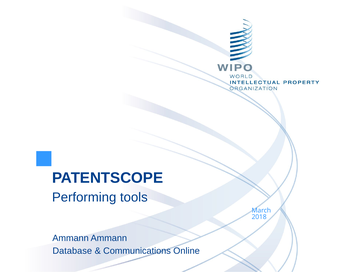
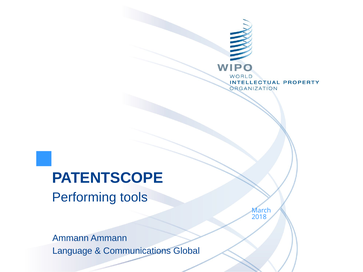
Database: Database -> Language
Online: Online -> Global
